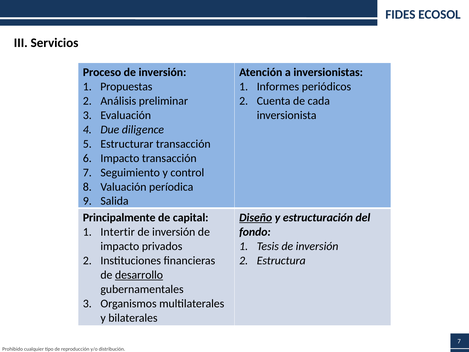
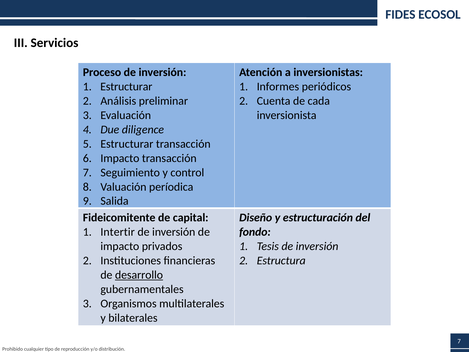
Propuestas at (126, 86): Propuestas -> Estructurar
Principalmente: Principalmente -> Fideicomitente
Diseño underline: present -> none
